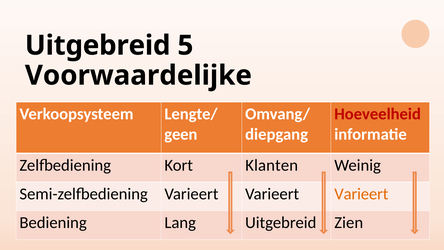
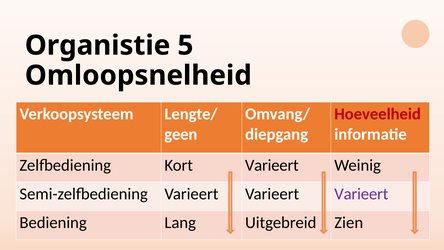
Uitgebreid at (98, 45): Uitgebreid -> Organistie
Voorwaardelijke: Voorwaardelijke -> Omloopsnelheid
Kort Klanten: Klanten -> Varieert
Varieert at (361, 194) colour: orange -> purple
